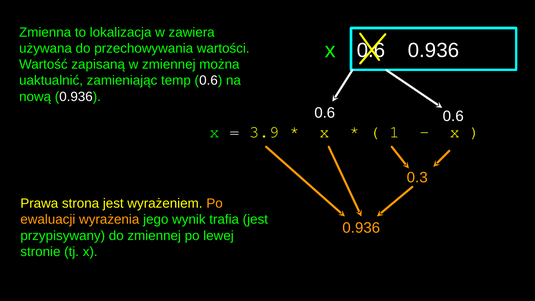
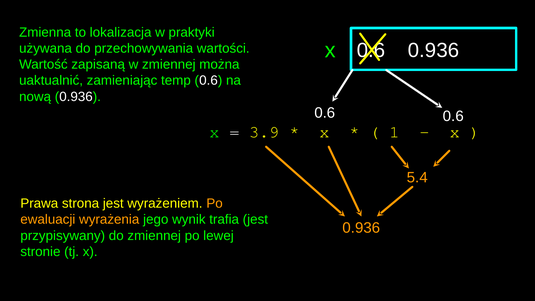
zawiera: zawiera -> praktyki
0.3: 0.3 -> 5.4
